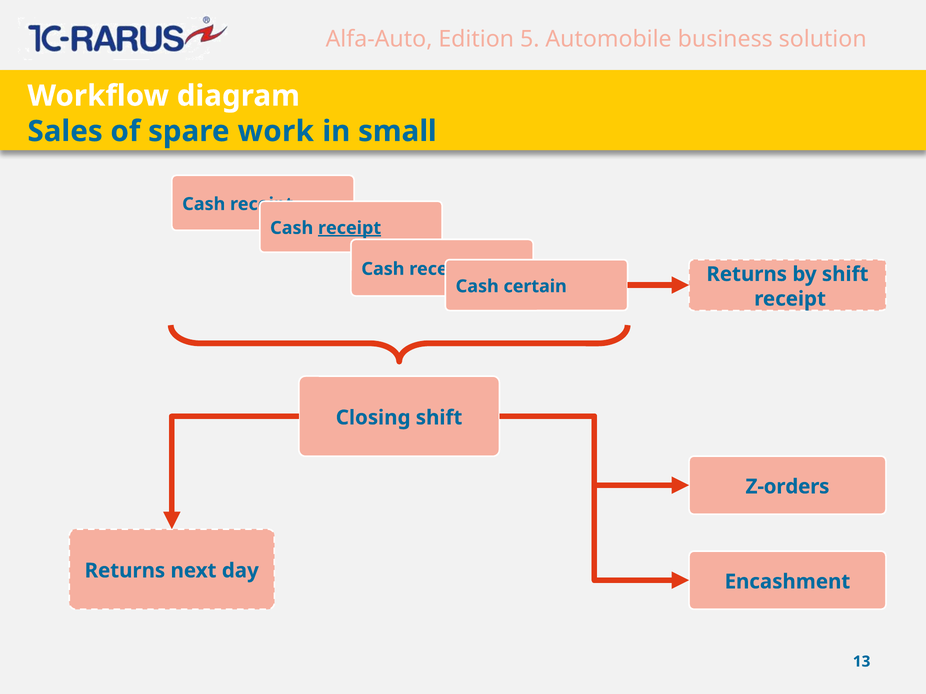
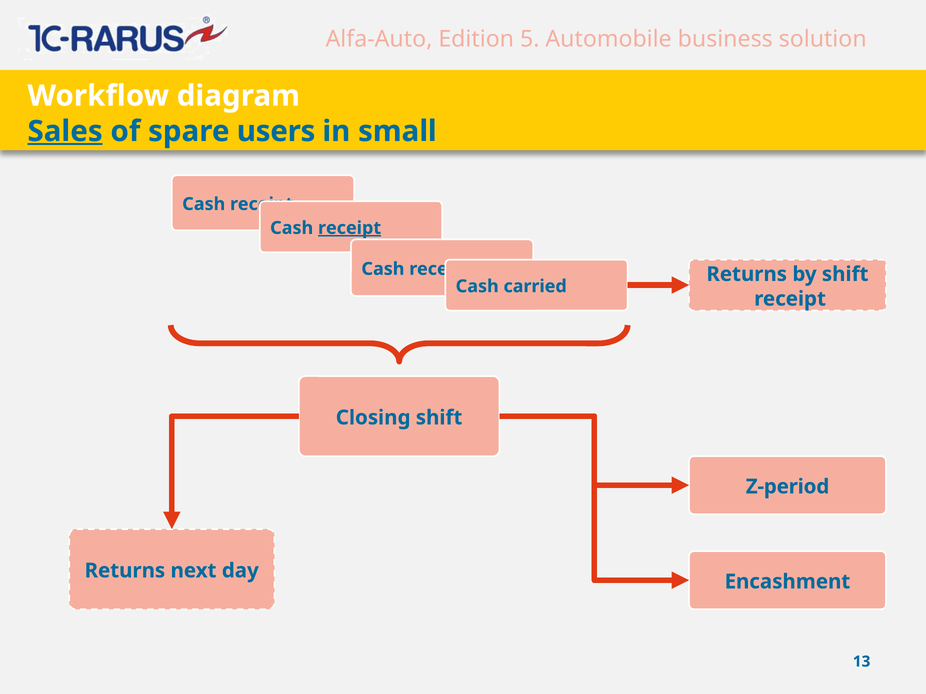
Sales underline: none -> present
work: work -> users
certain: certain -> carried
Z-orders: Z-orders -> Z-period
